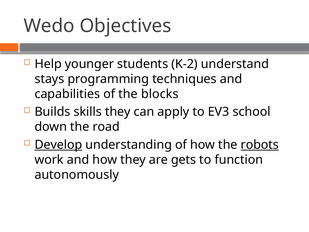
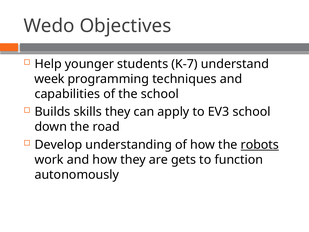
K-2: K-2 -> K-7
stays: stays -> week
the blocks: blocks -> school
Develop underline: present -> none
